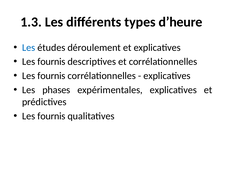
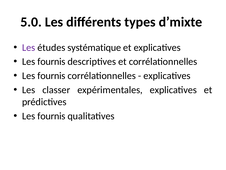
1.3: 1.3 -> 5.0
d’heure: d’heure -> d’mixte
Les at (29, 47) colour: blue -> purple
déroulement: déroulement -> systématique
phases: phases -> classer
